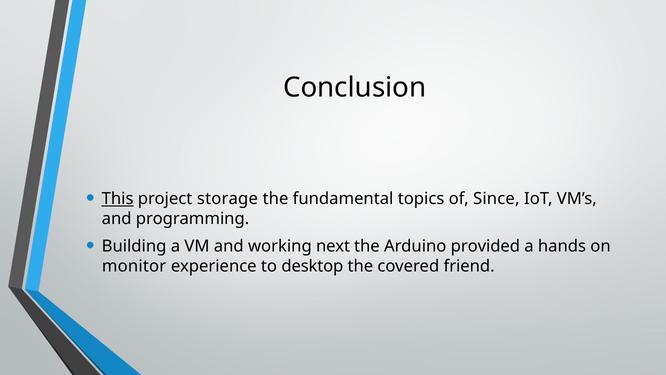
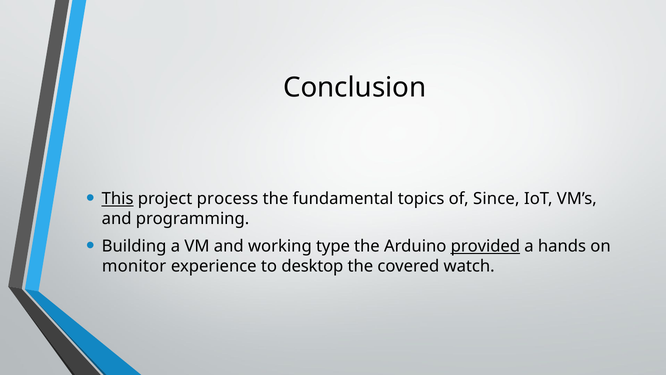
storage: storage -> process
next: next -> type
provided underline: none -> present
friend: friend -> watch
